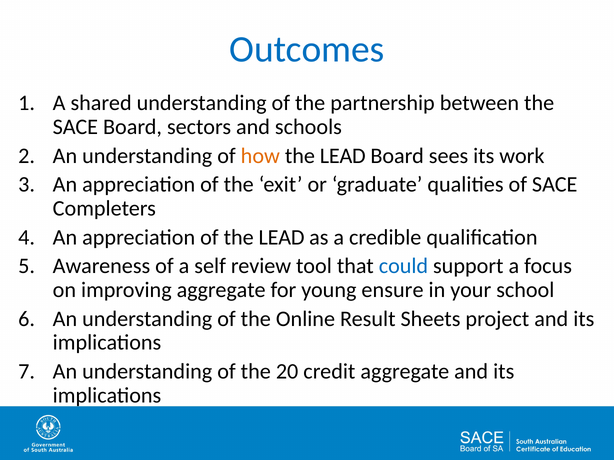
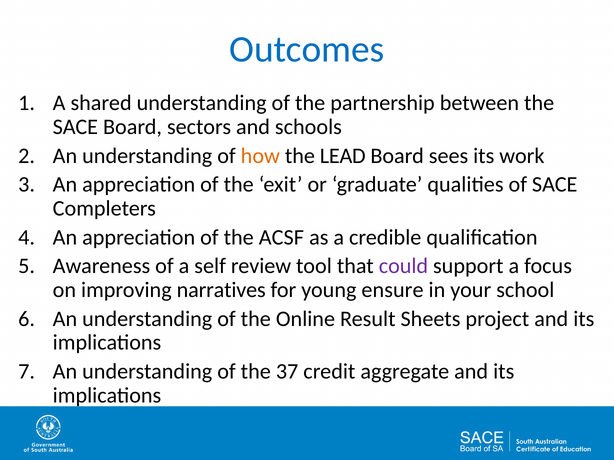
of the LEAD: LEAD -> ACSF
could colour: blue -> purple
improving aggregate: aggregate -> narratives
20: 20 -> 37
